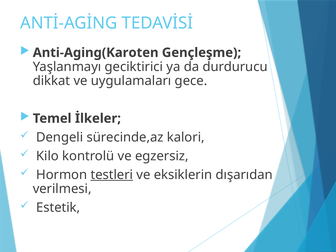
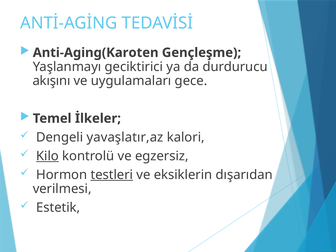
dikkat: dikkat -> akışını
sürecinde,az: sürecinde,az -> yavaşlatır,az
Kilo underline: none -> present
